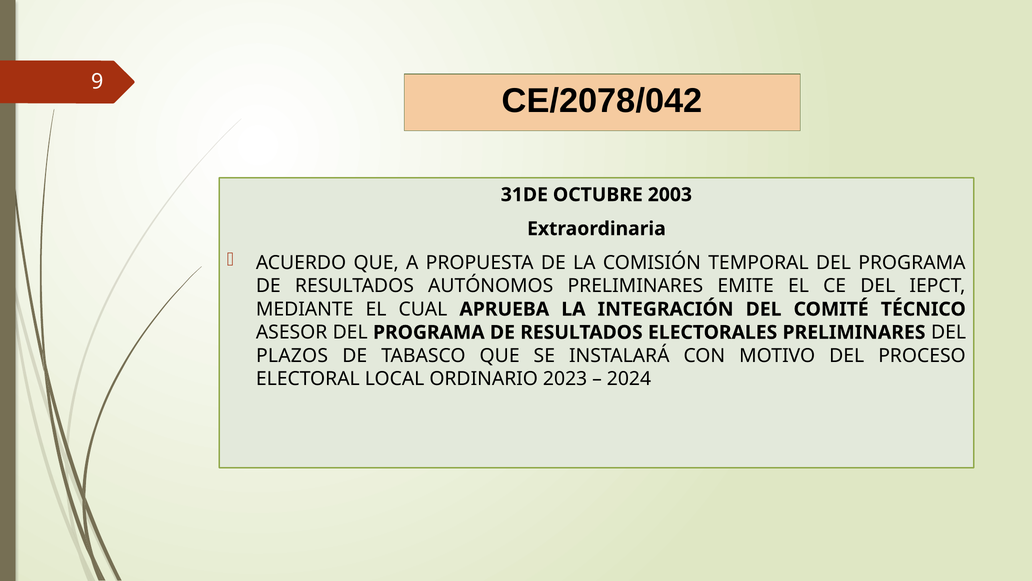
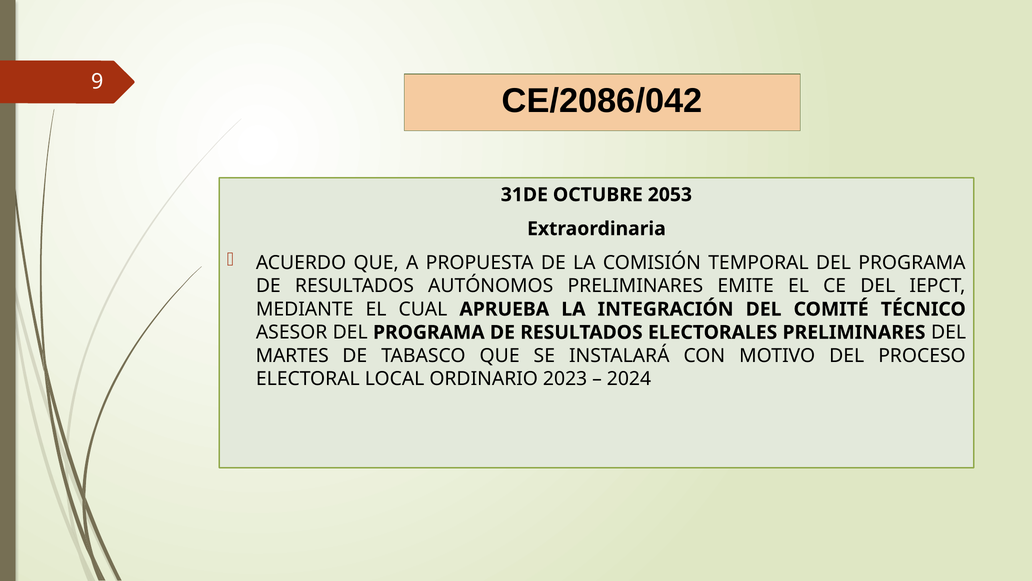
CE/2078/042: CE/2078/042 -> CE/2086/042
2003: 2003 -> 2053
PLAZOS: PLAZOS -> MARTES
